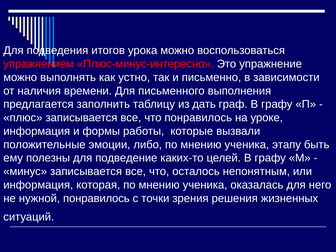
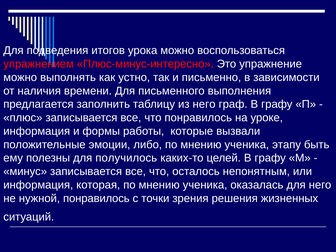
из дать: дать -> него
подведение: подведение -> получилось
